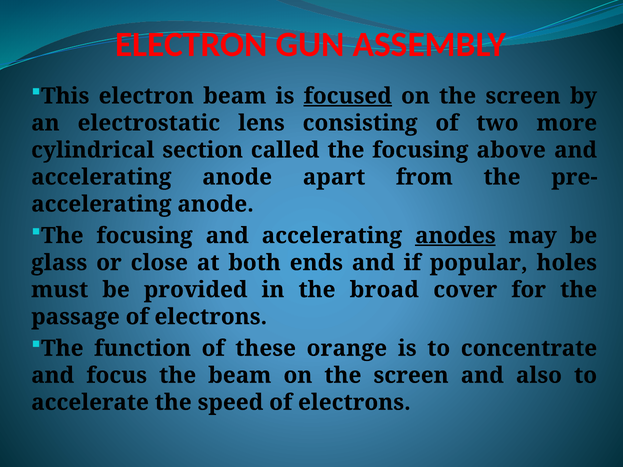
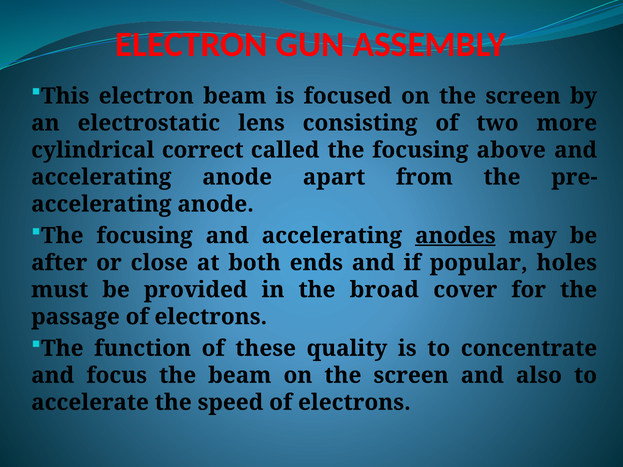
focused underline: present -> none
section: section -> correct
glass: glass -> after
orange: orange -> quality
